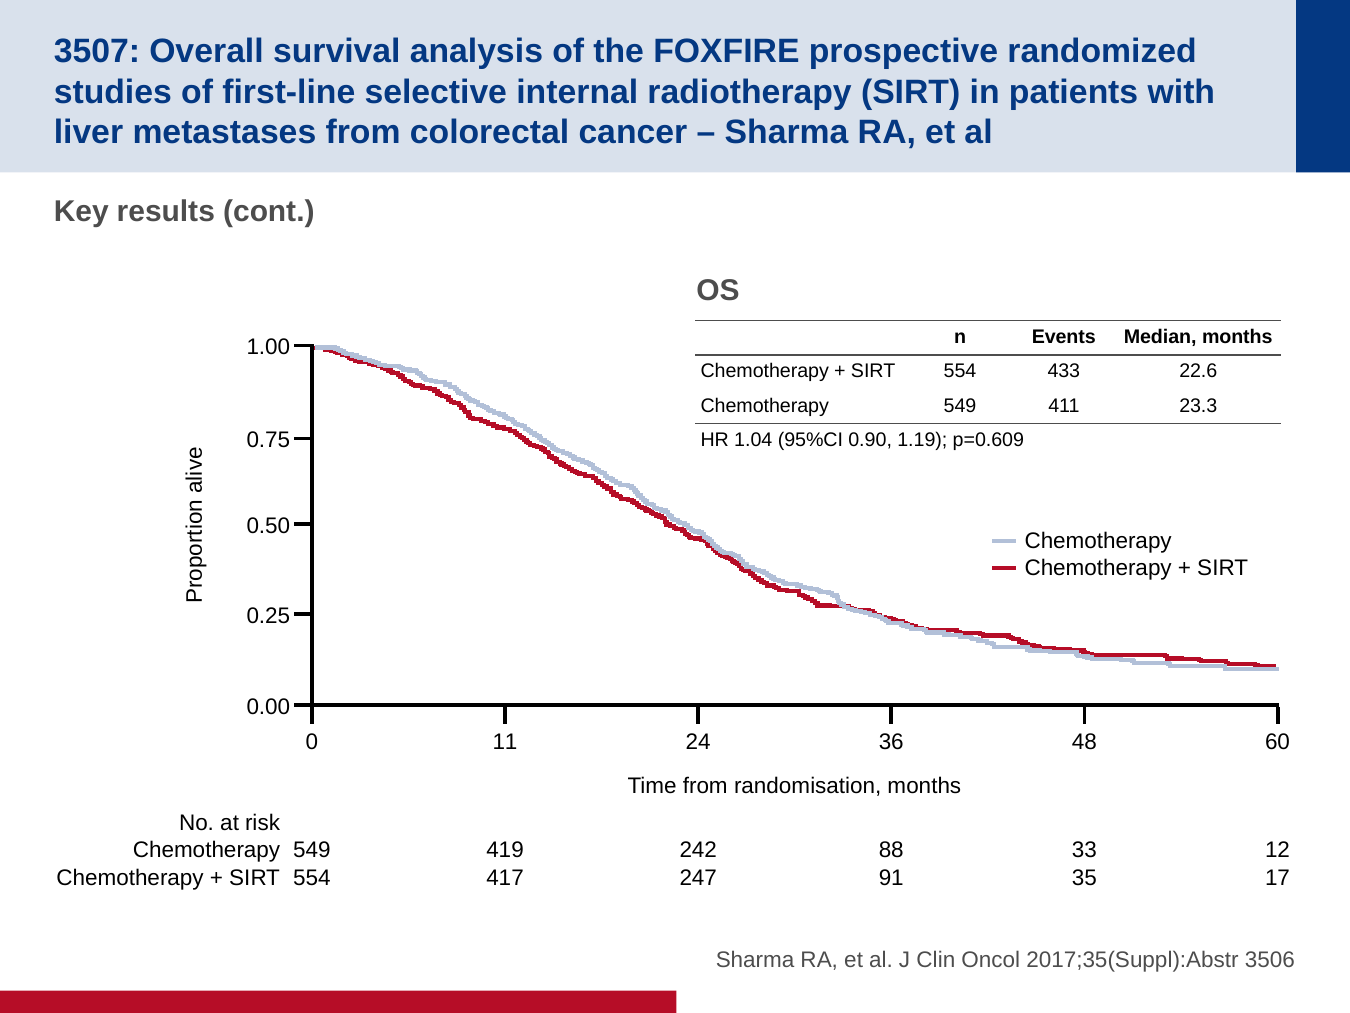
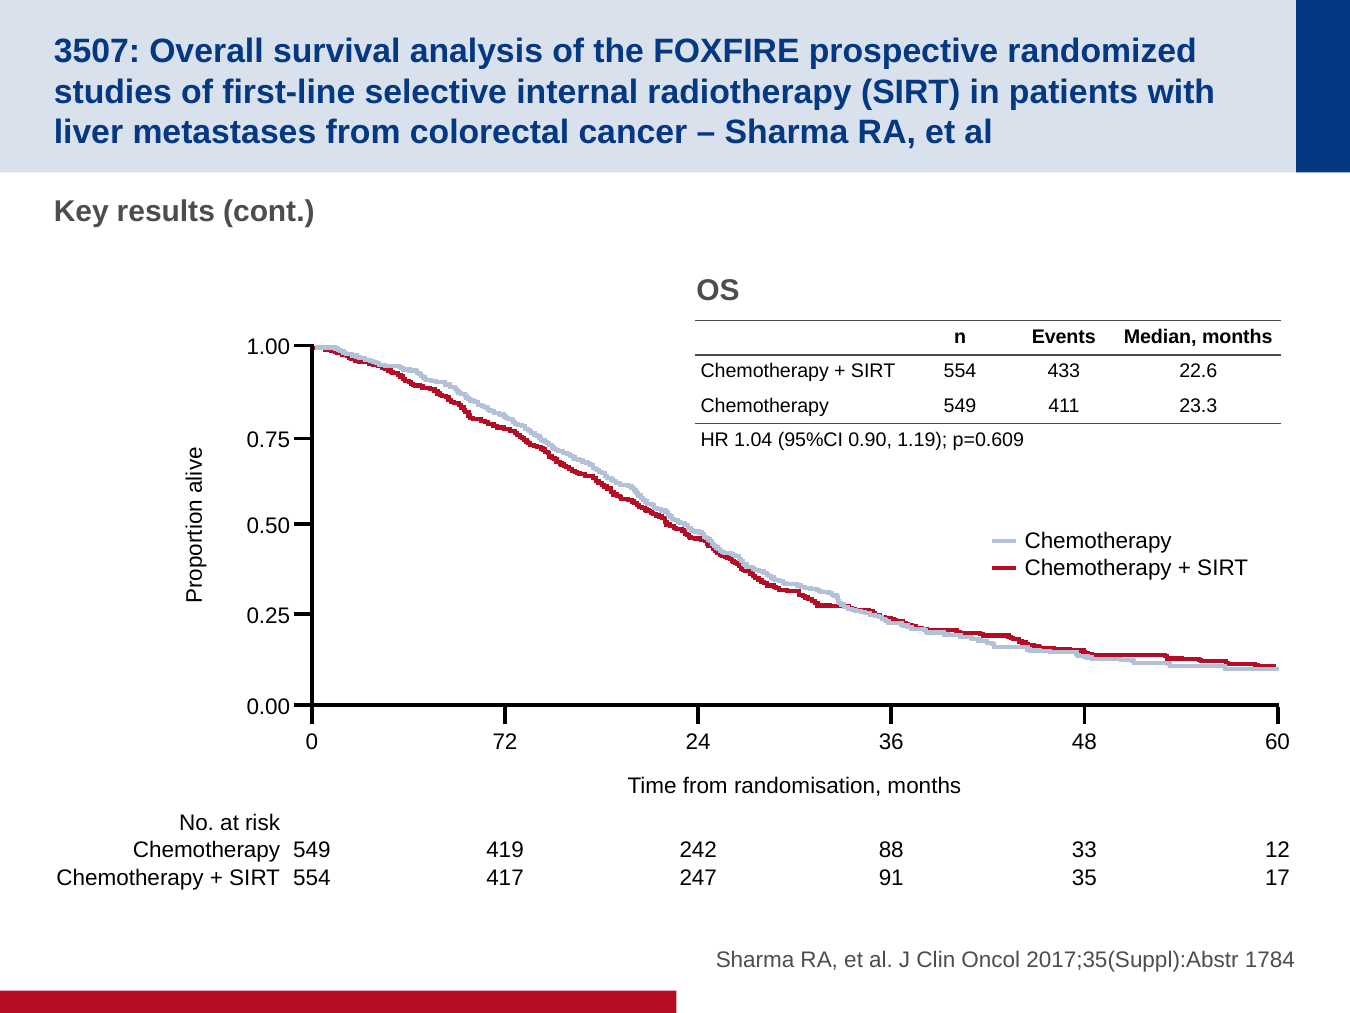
11: 11 -> 72
3506: 3506 -> 1784
